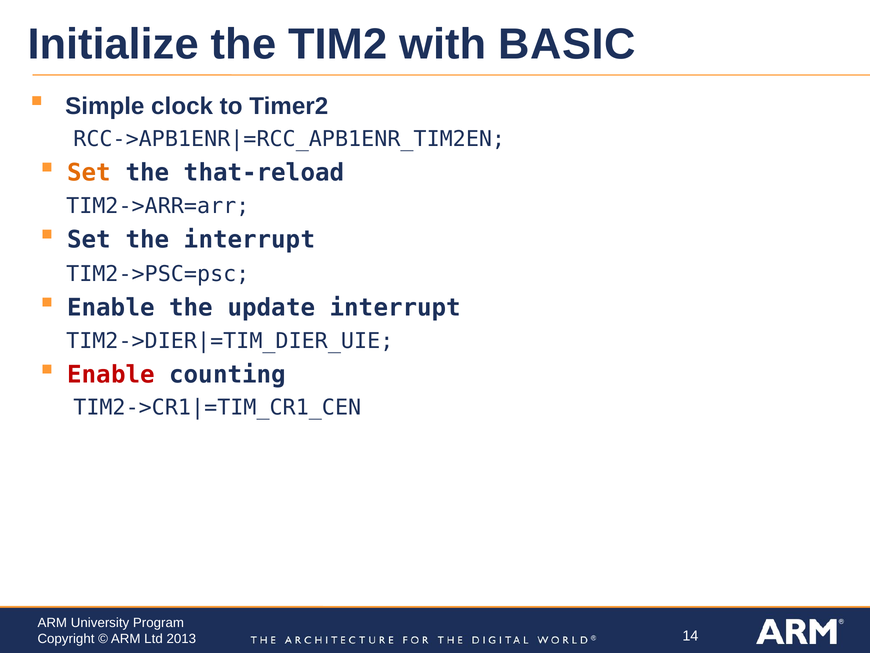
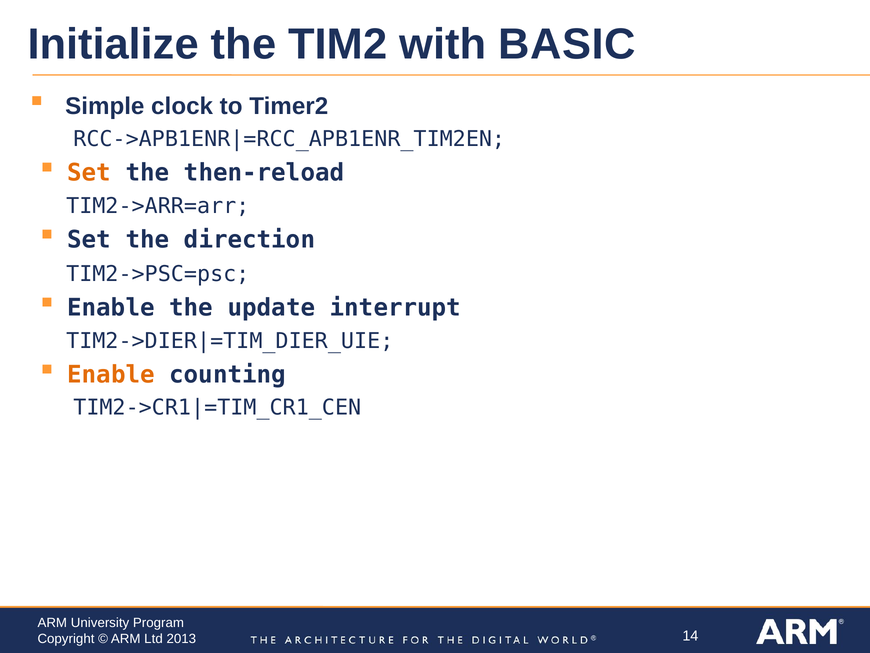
that-reload: that-reload -> then-reload
the interrupt: interrupt -> direction
Enable at (111, 374) colour: red -> orange
